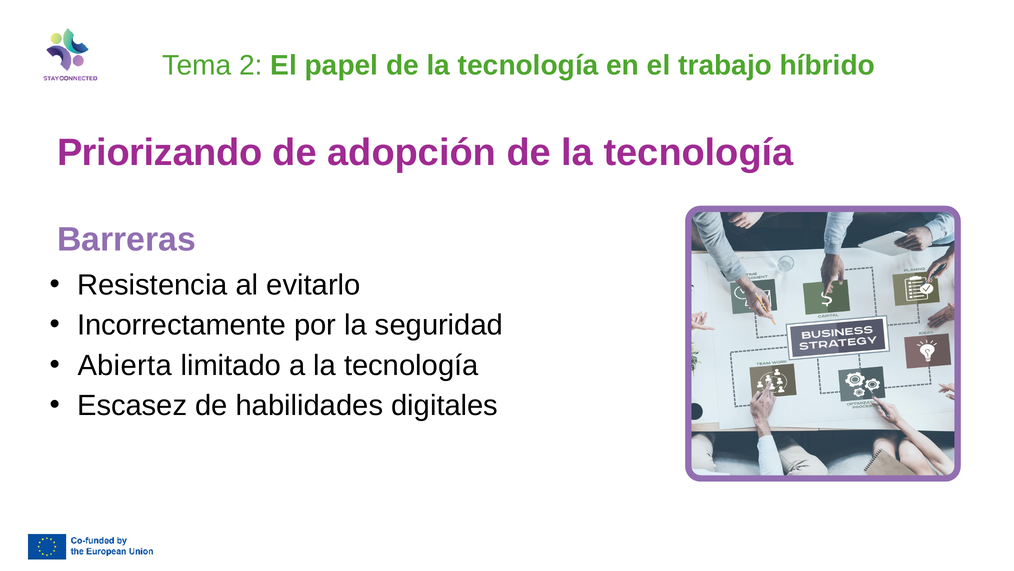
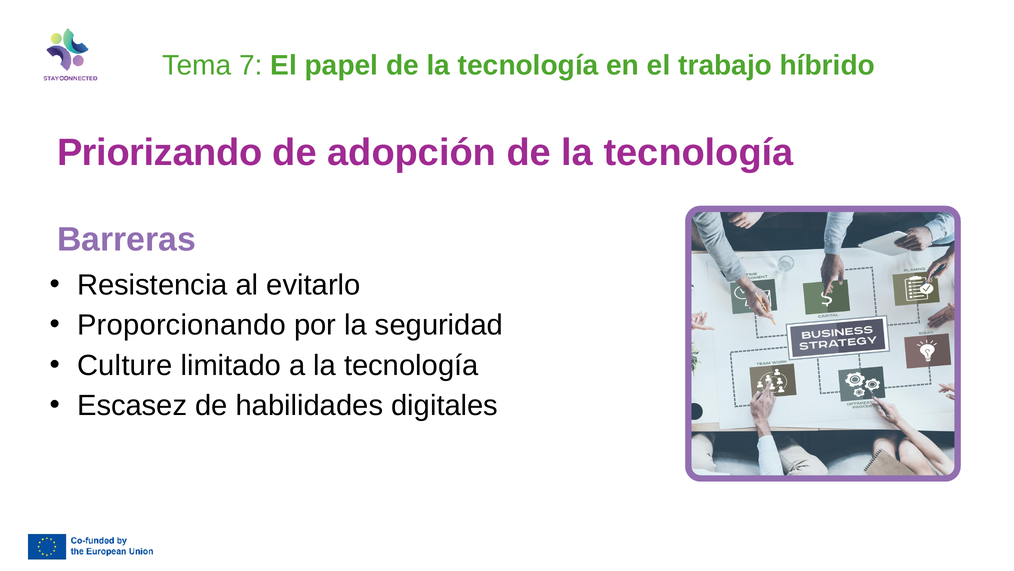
2: 2 -> 7
Incorrectamente: Incorrectamente -> Proporcionando
Abierta: Abierta -> Culture
